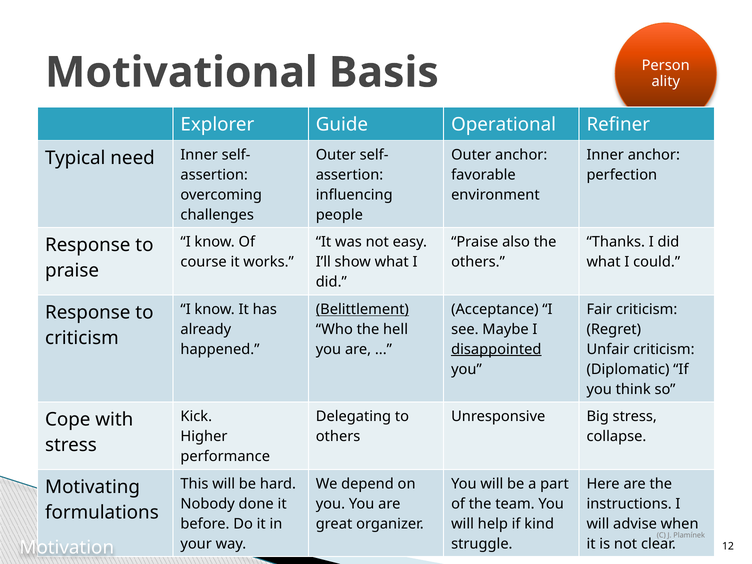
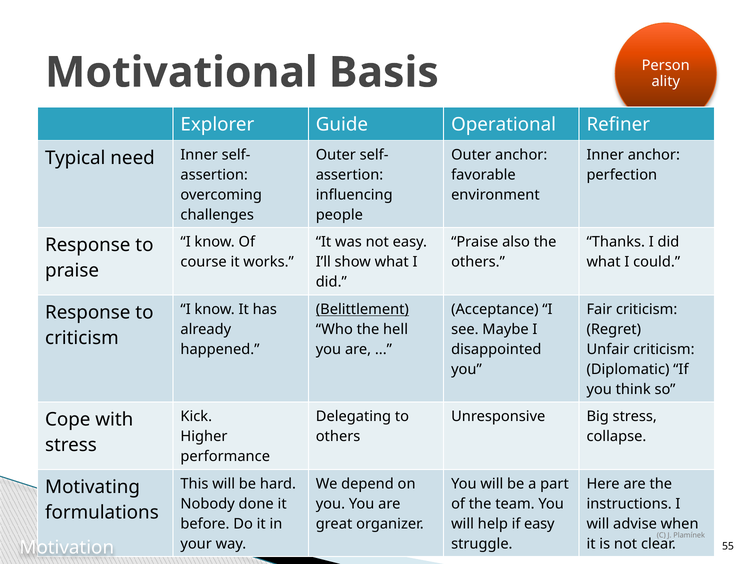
disappointed underline: present -> none
if kind: kind -> easy
12: 12 -> 55
